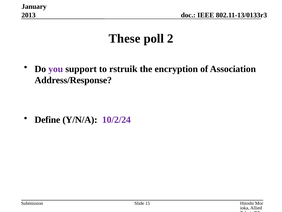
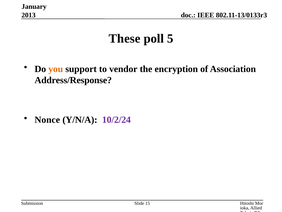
2: 2 -> 5
you colour: purple -> orange
rstruik: rstruik -> vendor
Define: Define -> Nonce
